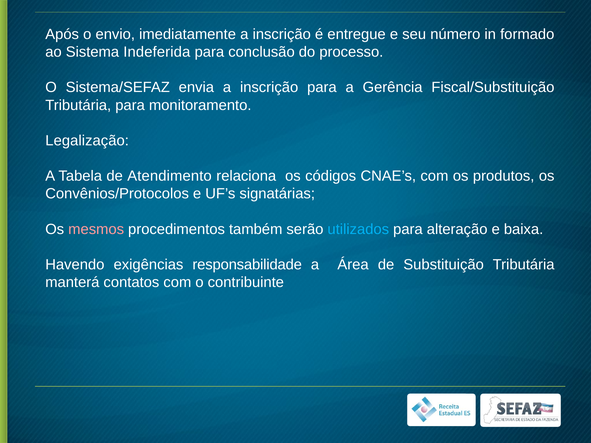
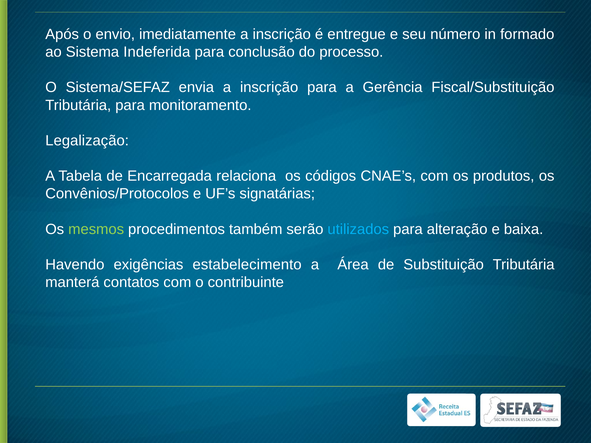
Atendimento: Atendimento -> Encarregada
mesmos colour: pink -> light green
responsabilidade: responsabilidade -> estabelecimento
